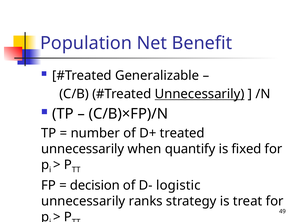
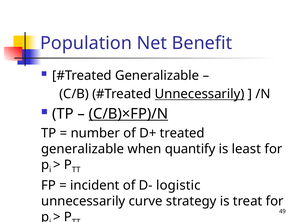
C/B)×FP)/N underline: none -> present
unnecessarily at (83, 148): unnecessarily -> generalizable
fixed: fixed -> least
decision: decision -> incident
ranks: ranks -> curve
